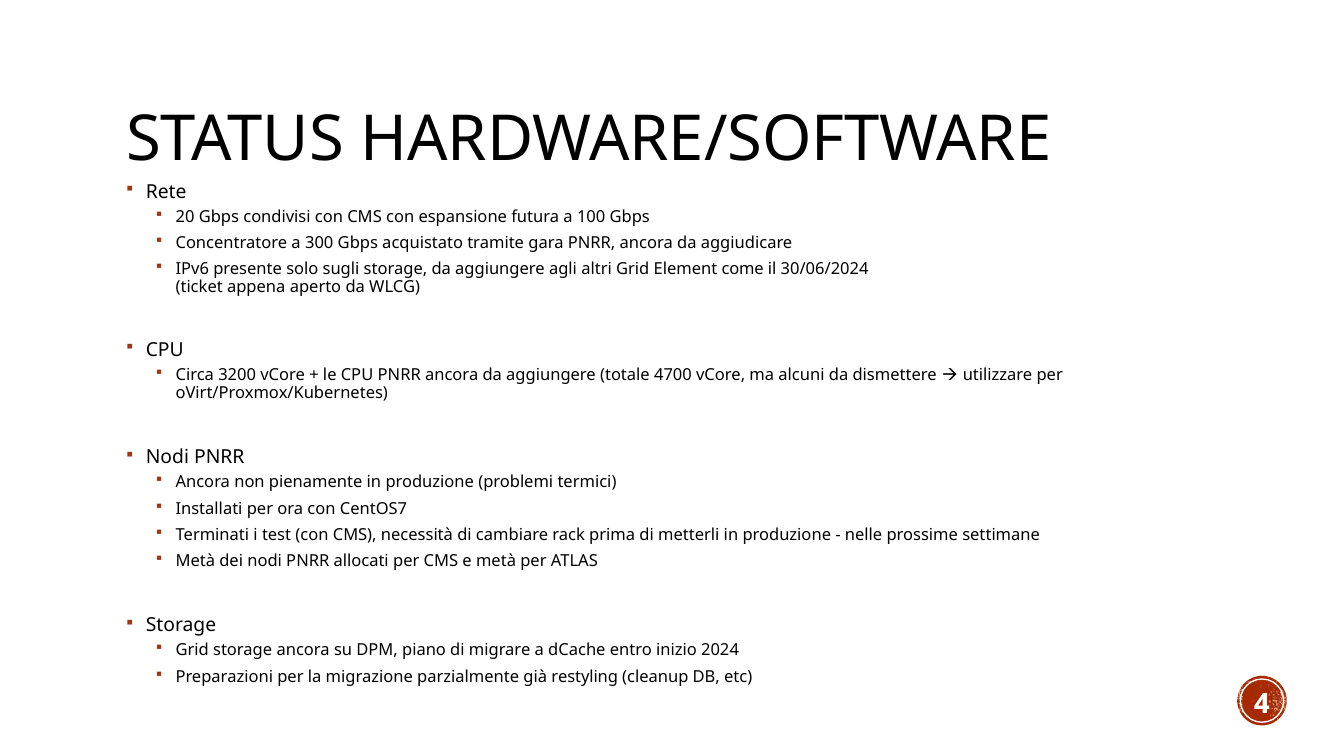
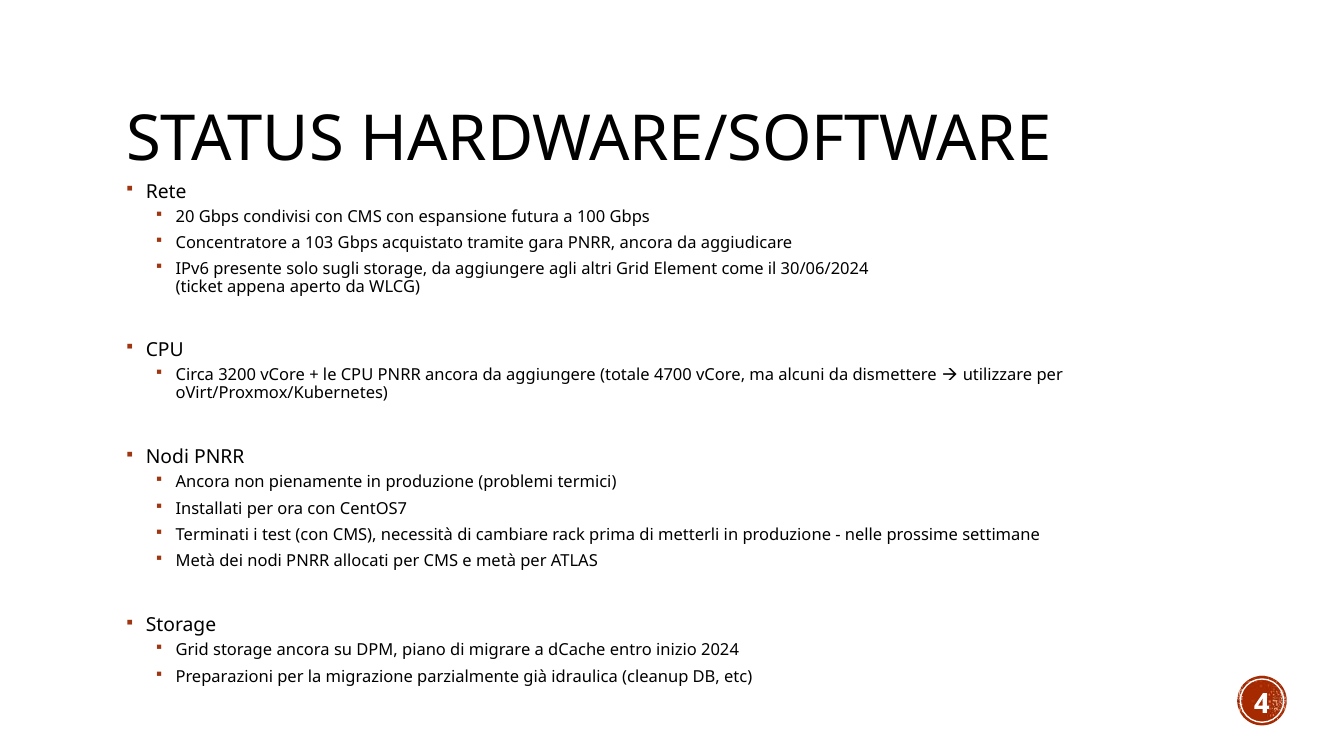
300: 300 -> 103
restyling: restyling -> idraulica
